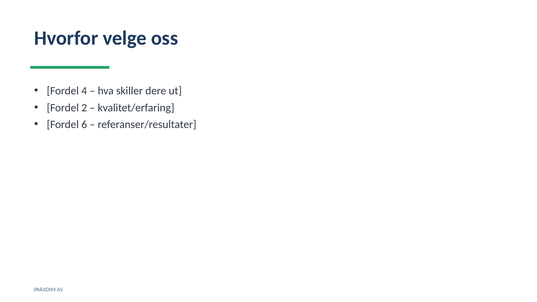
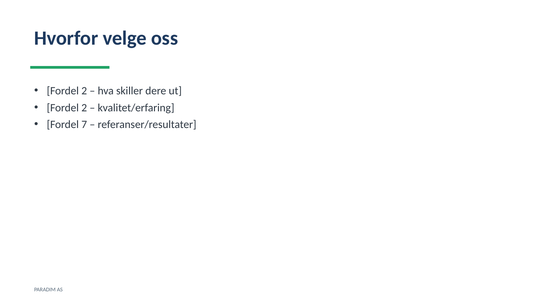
4 at (84, 91): 4 -> 2
6: 6 -> 7
